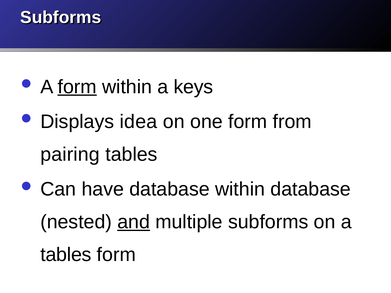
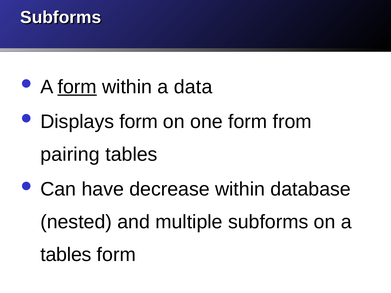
keys: keys -> data
Displays idea: idea -> form
have database: database -> decrease
and underline: present -> none
